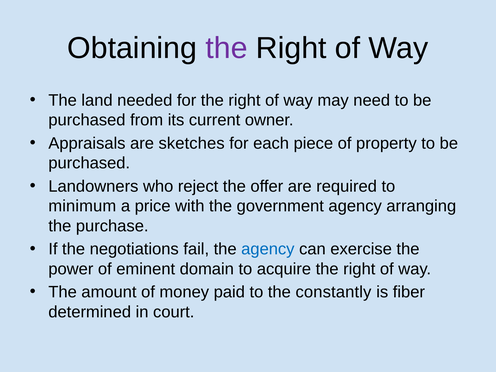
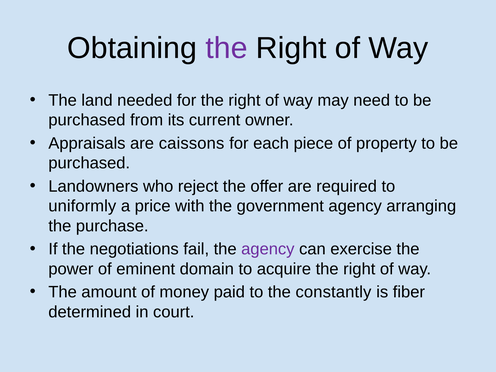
sketches: sketches -> caissons
minimum: minimum -> uniformly
agency at (268, 249) colour: blue -> purple
